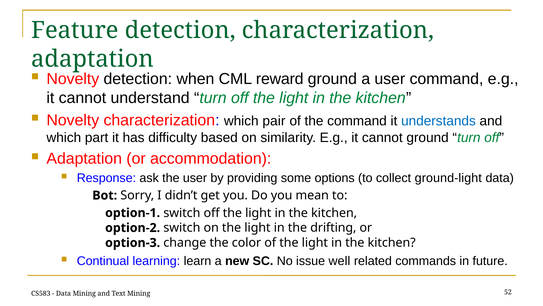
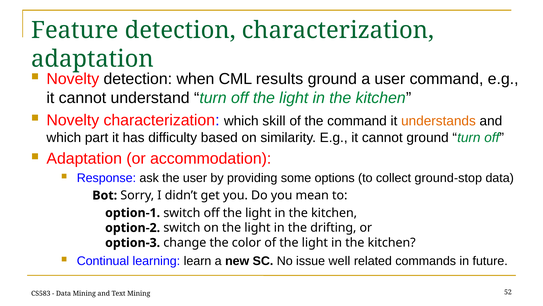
reward: reward -> results
pair: pair -> skill
understands colour: blue -> orange
ground-light: ground-light -> ground-stop
